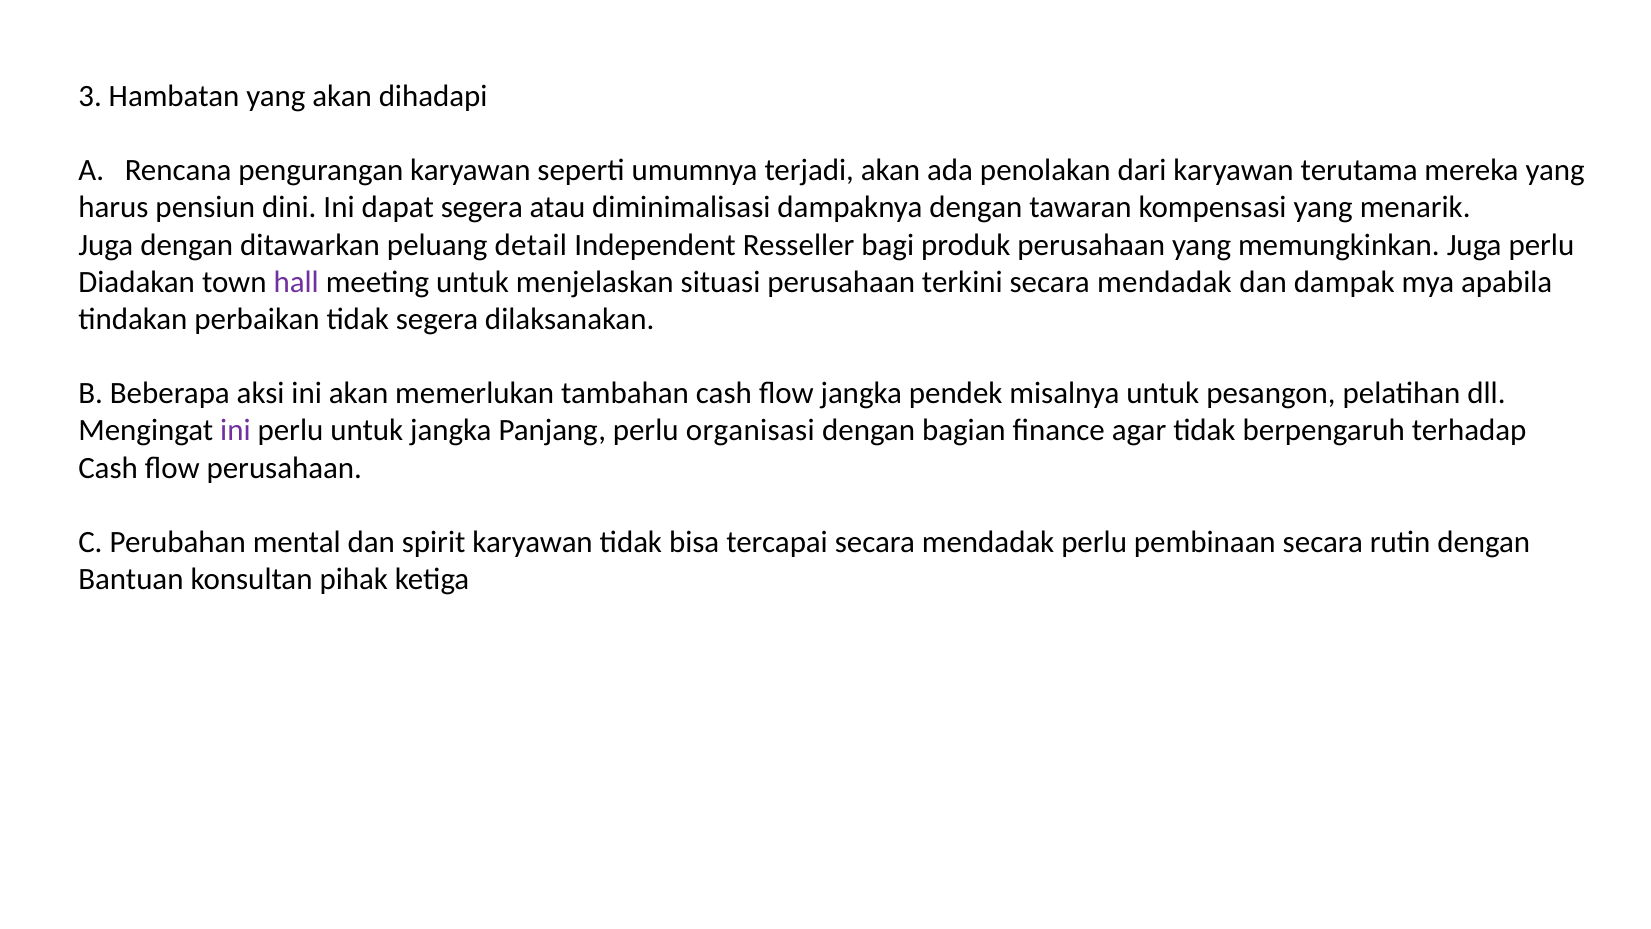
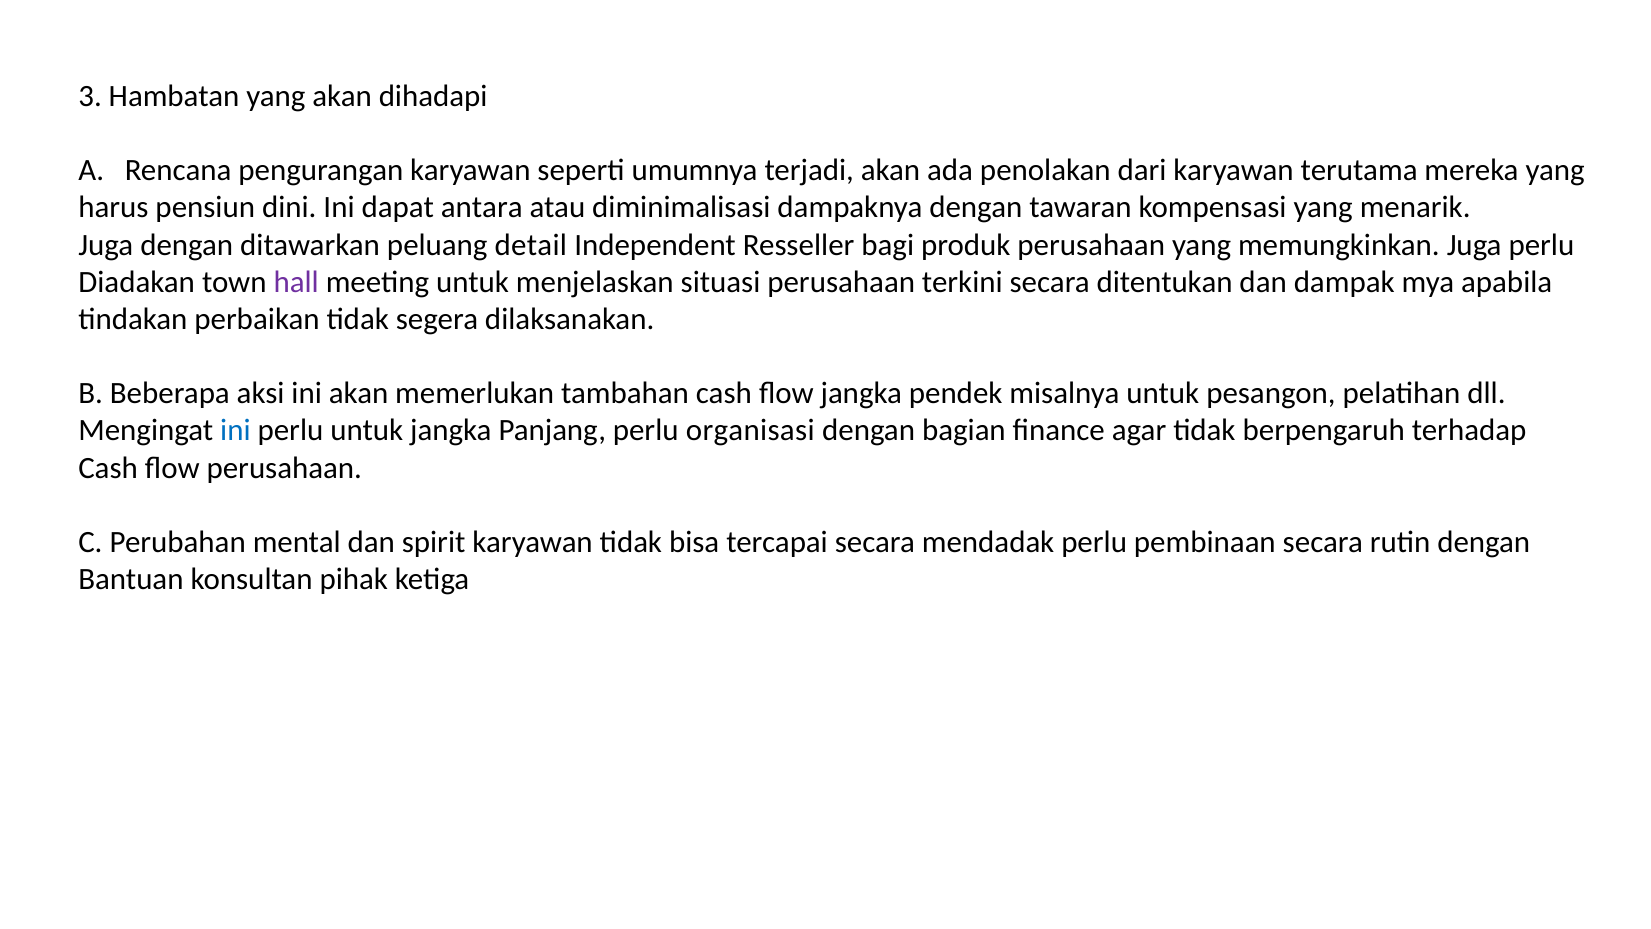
dapat segera: segera -> antara
terkini secara mendadak: mendadak -> ditentukan
ini at (235, 431) colour: purple -> blue
